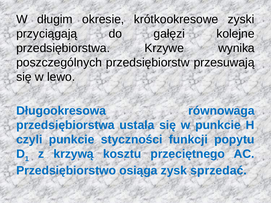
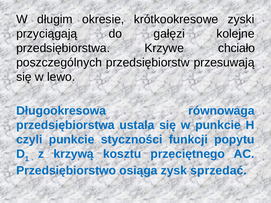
wynika: wynika -> chciało
